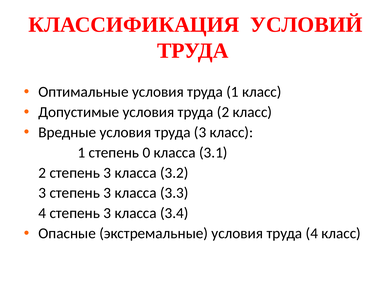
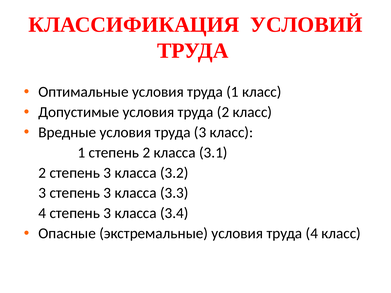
степень 0: 0 -> 2
